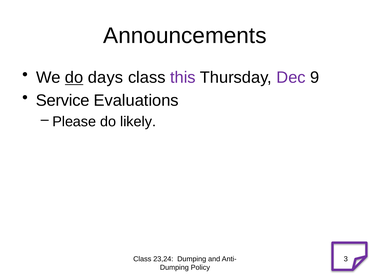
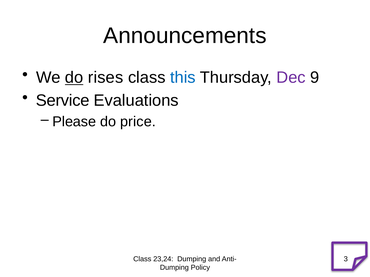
days: days -> rises
this colour: purple -> blue
likely: likely -> price
